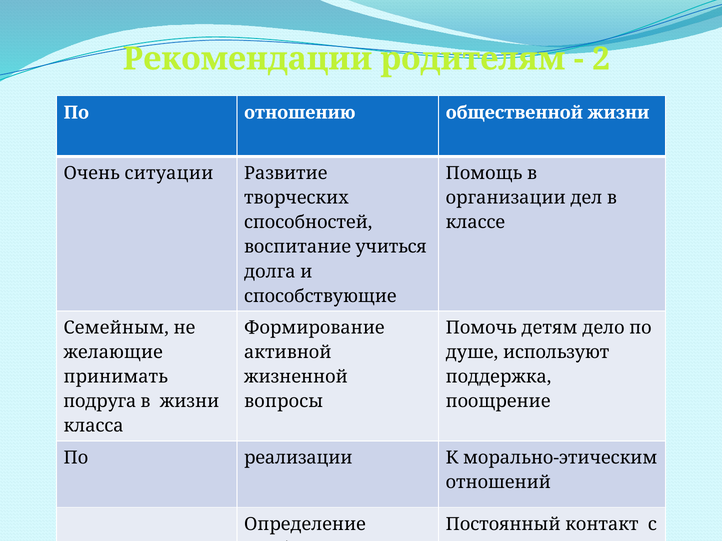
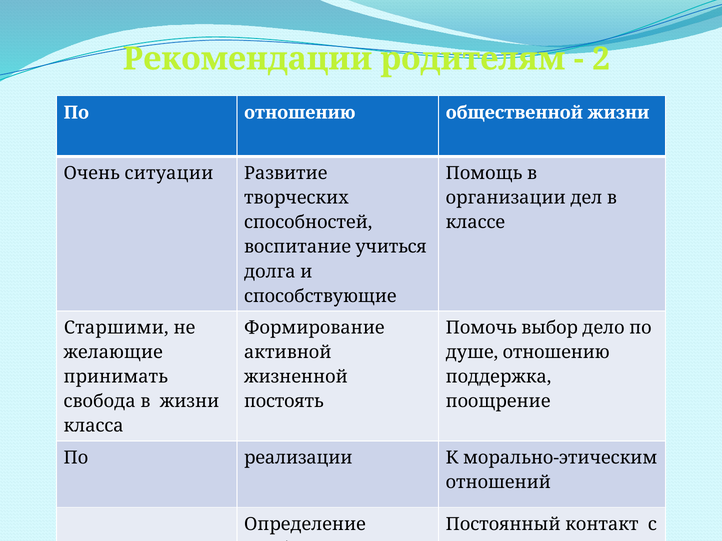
Семейным: Семейным -> Старшими
детям: детям -> выбор
душе используют: используют -> отношению
подруга: подруга -> свобода
вопросы: вопросы -> постоять
